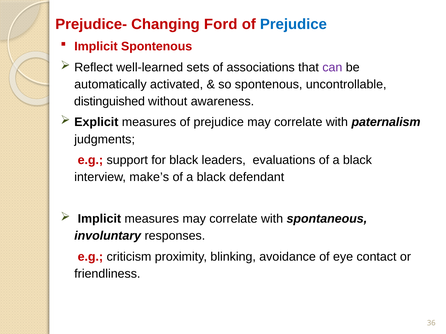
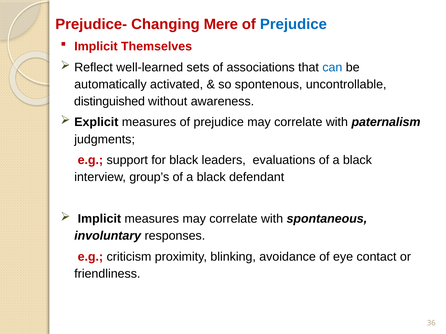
Ford: Ford -> Mere
Implicit Spontenous: Spontenous -> Themselves
can colour: purple -> blue
make’s: make’s -> group’s
